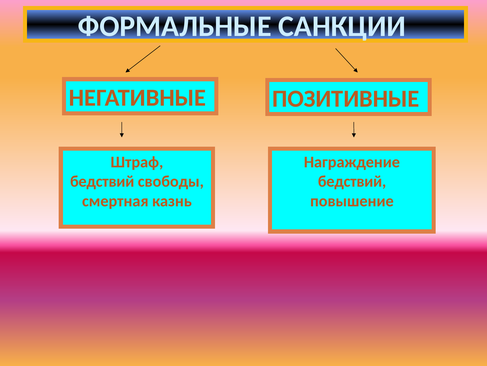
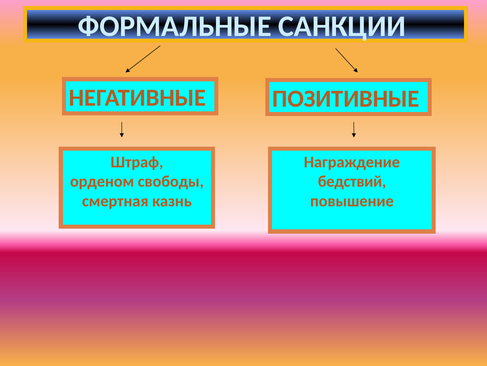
бедствий at (102, 181): бедствий -> орденом
